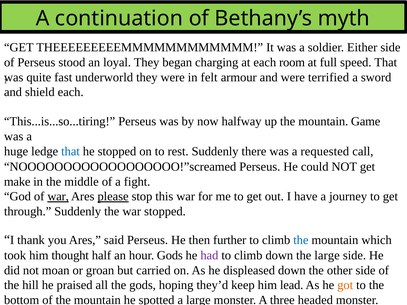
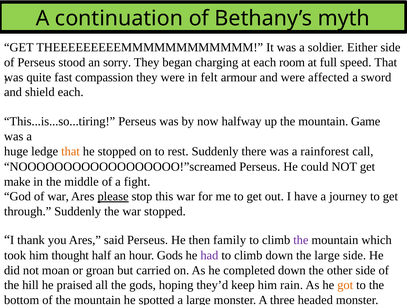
loyal: loyal -> sorry
underworld: underworld -> compassion
terrified: terrified -> affected
that at (70, 151) colour: blue -> orange
requested: requested -> rainforest
war at (58, 197) underline: present -> none
further: further -> family
the at (301, 240) colour: blue -> purple
displeased: displeased -> completed
lead: lead -> rain
